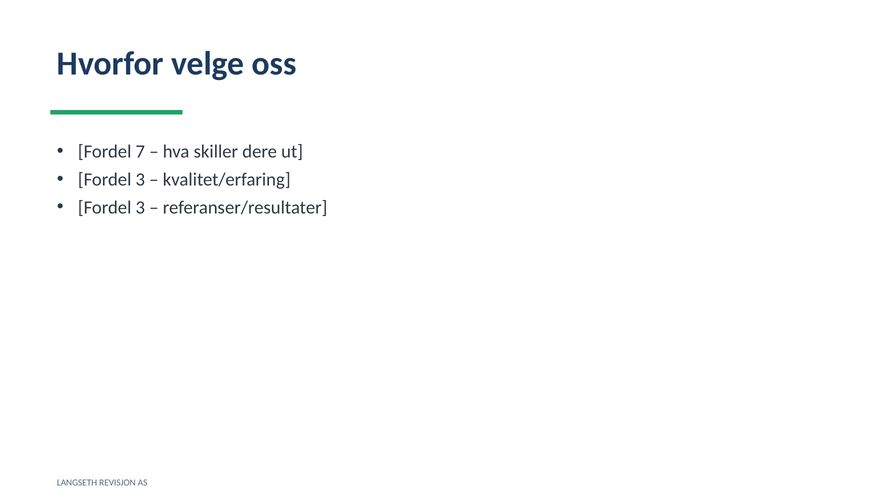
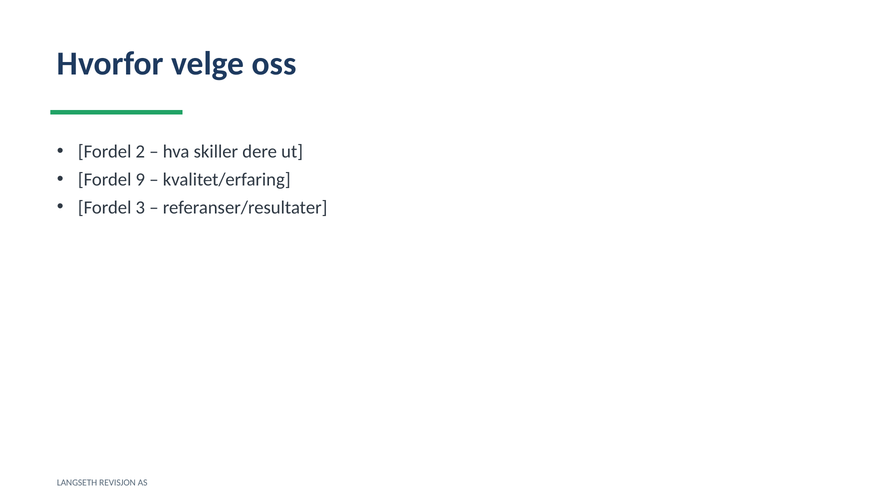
7: 7 -> 2
3 at (140, 180): 3 -> 9
